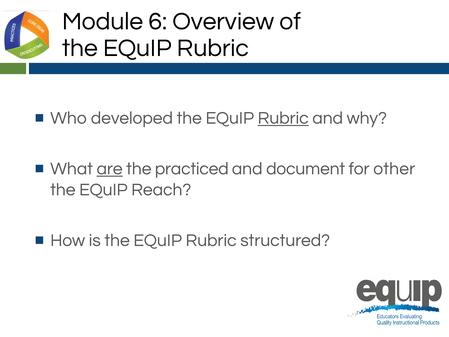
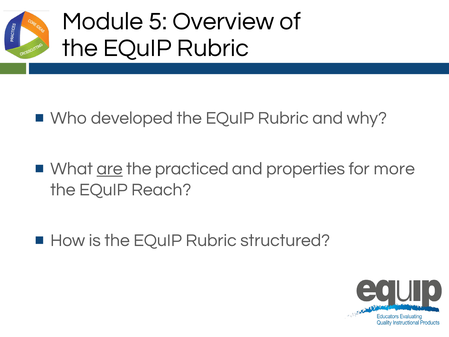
6: 6 -> 5
Rubric at (283, 118) underline: present -> none
document: document -> properties
other: other -> more
